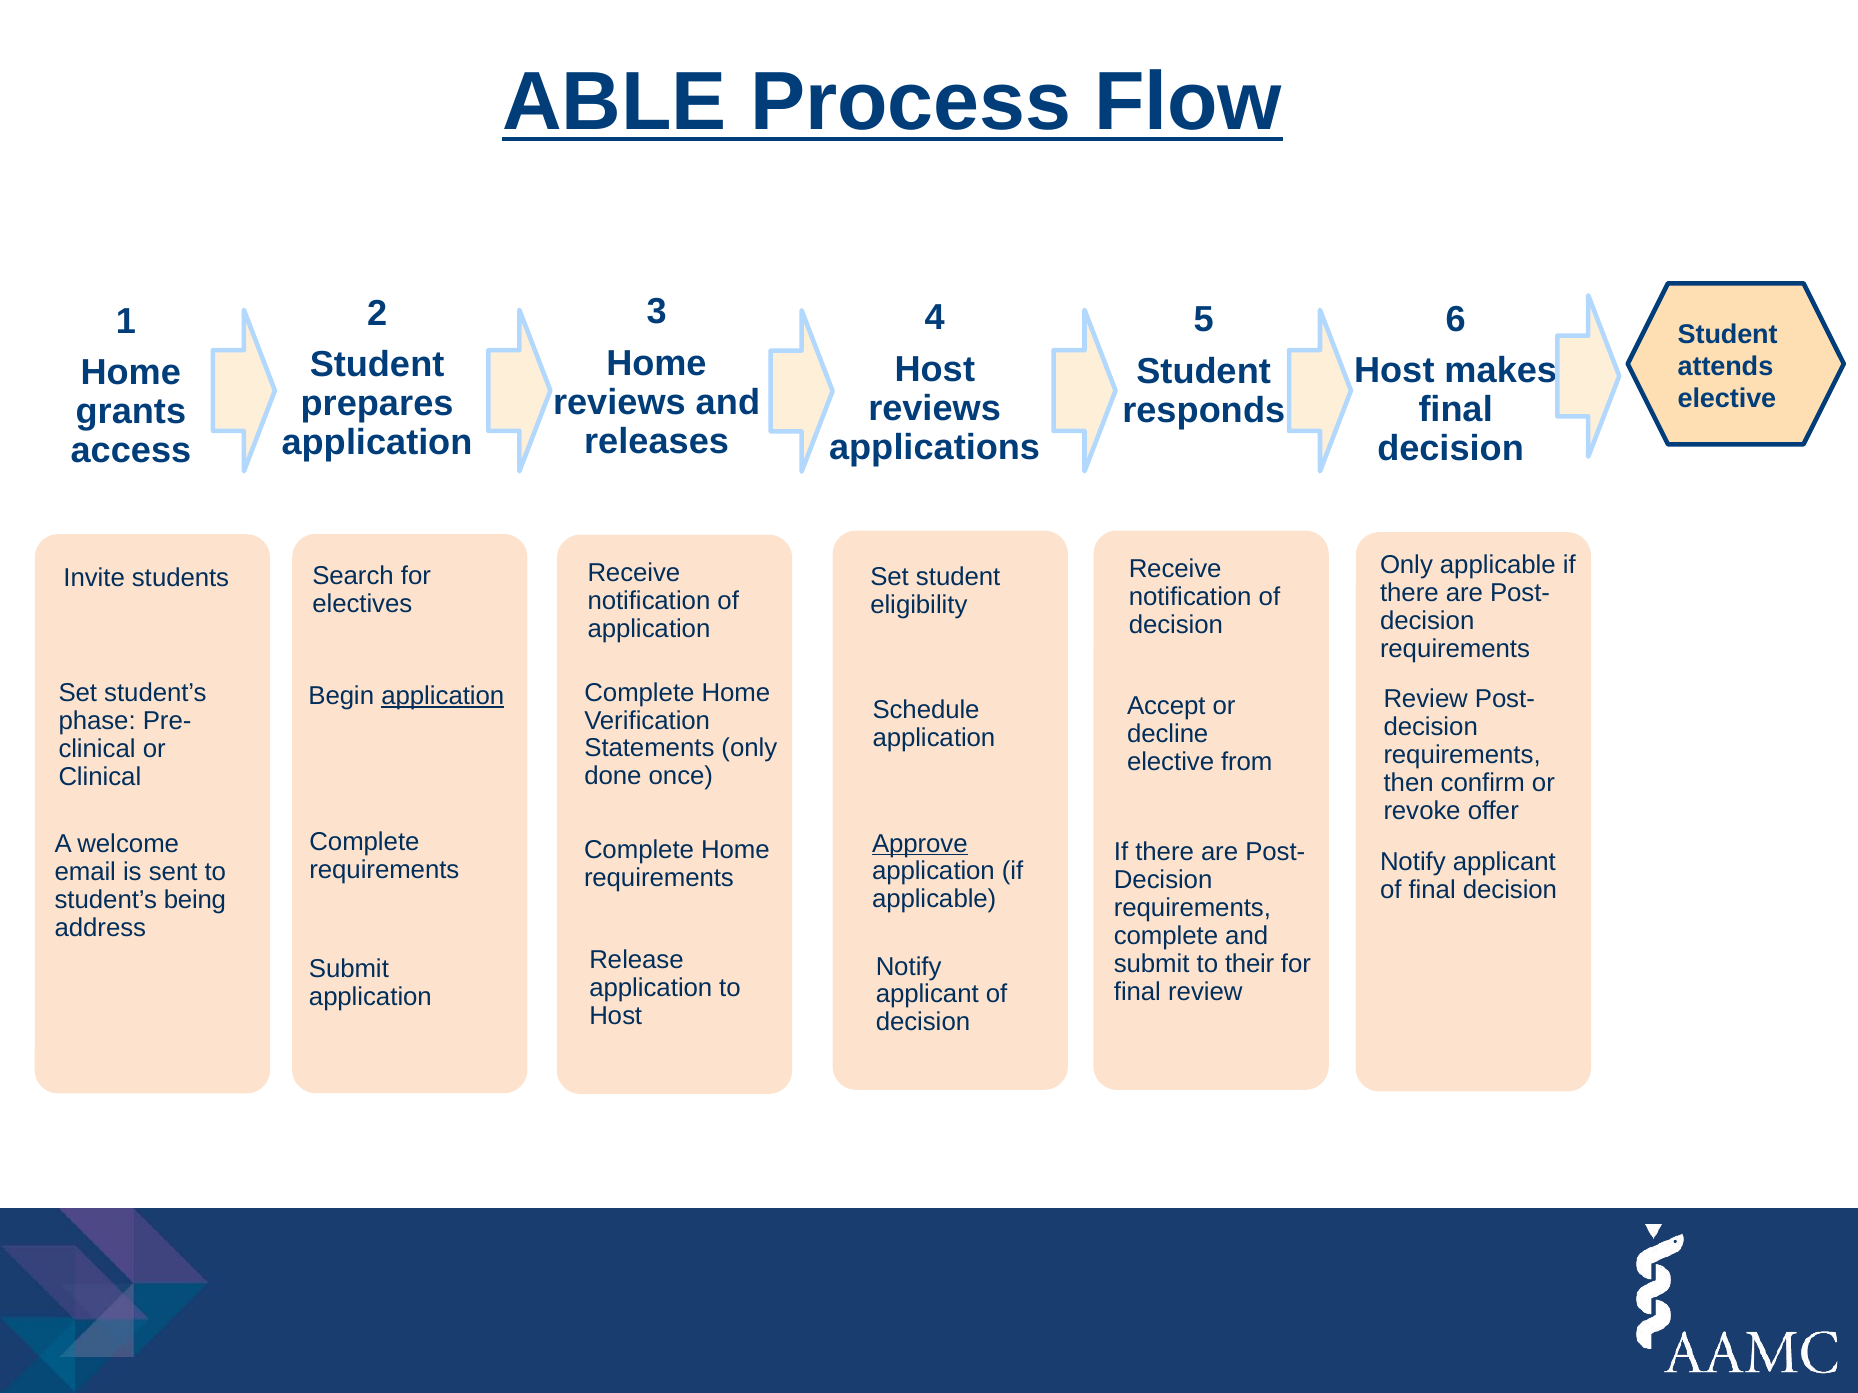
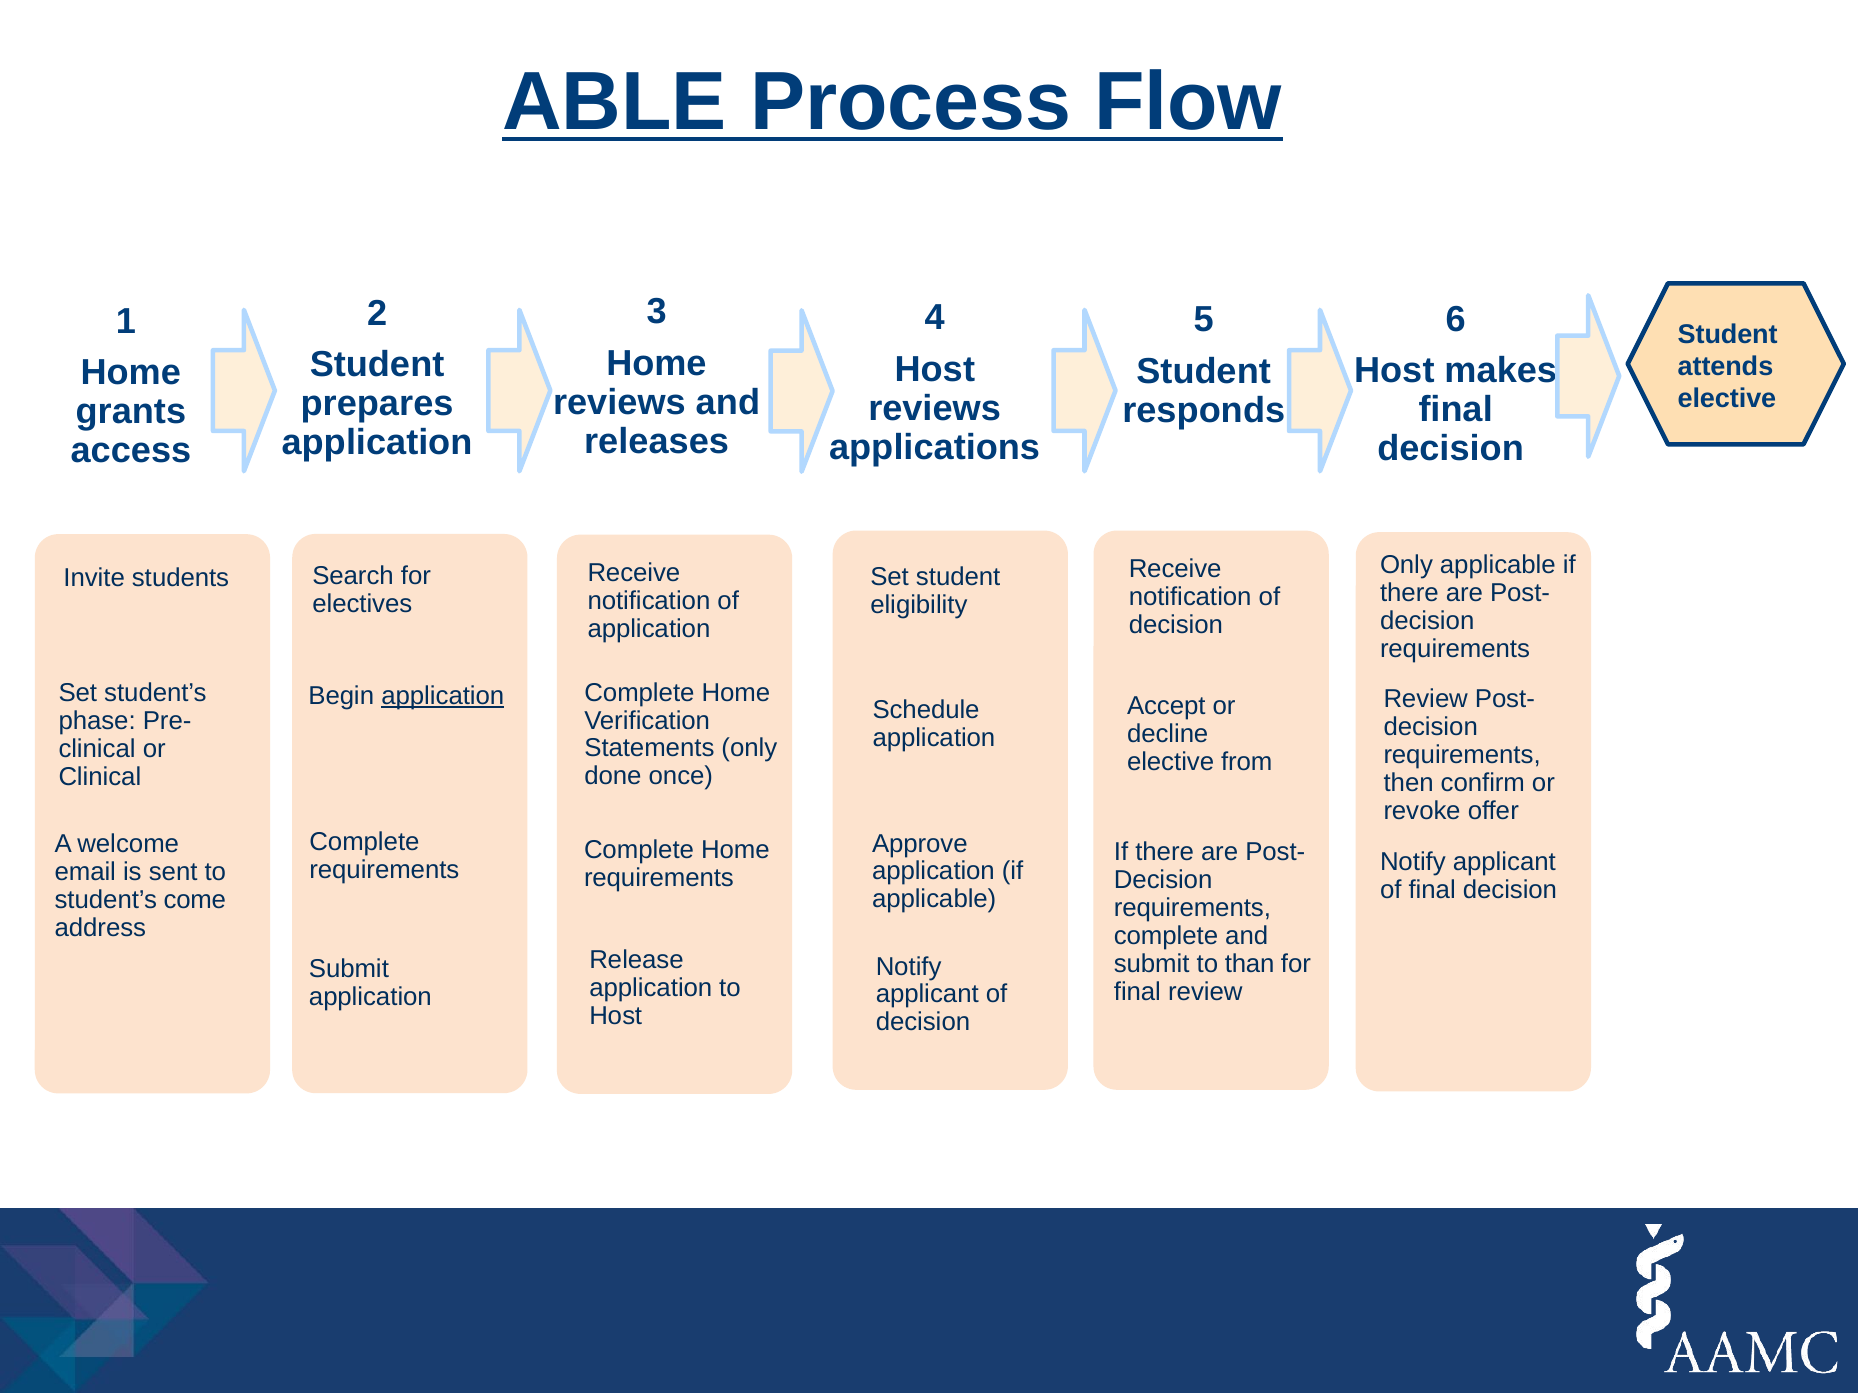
Approve underline: present -> none
being: being -> come
their: their -> than
